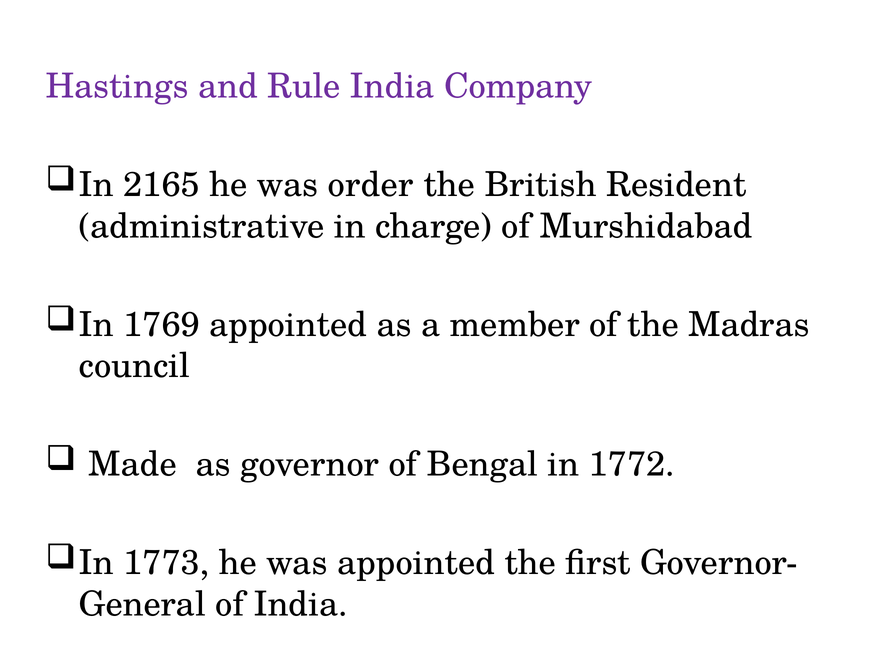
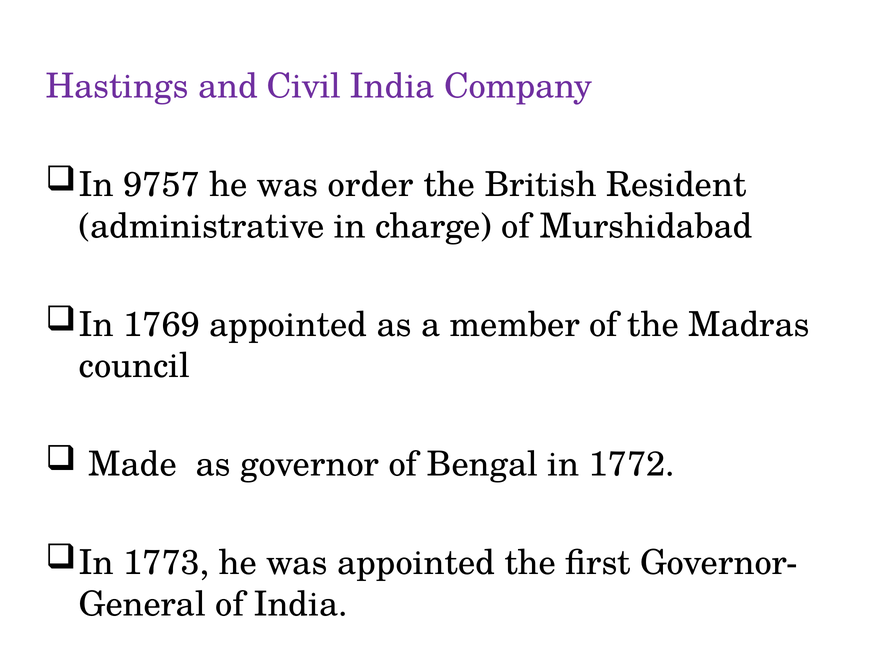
Rule: Rule -> Civil
2165: 2165 -> 9757
